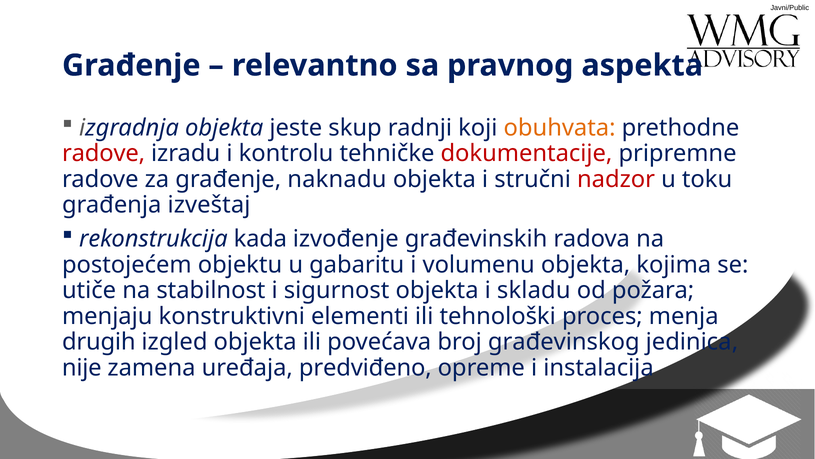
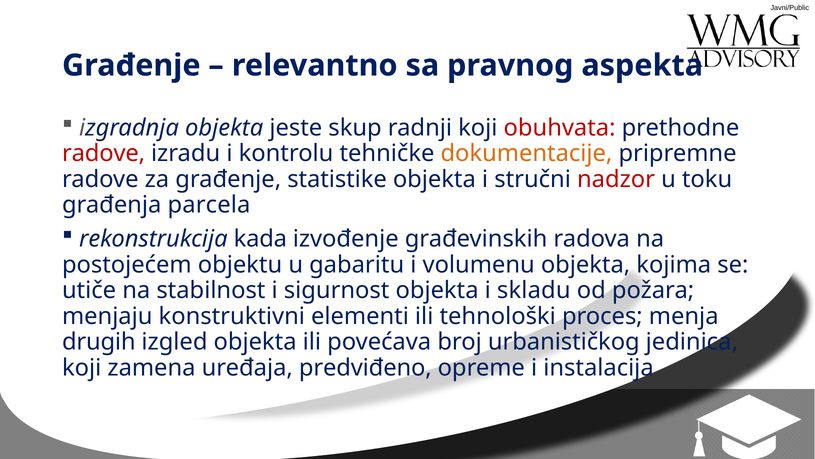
obuhvata colour: orange -> red
dokumentacije colour: red -> orange
naknadu: naknadu -> statistike
izveštaj: izveštaj -> parcela
građevinskog: građevinskog -> urbanističkog
nije at (82, 367): nije -> koji
